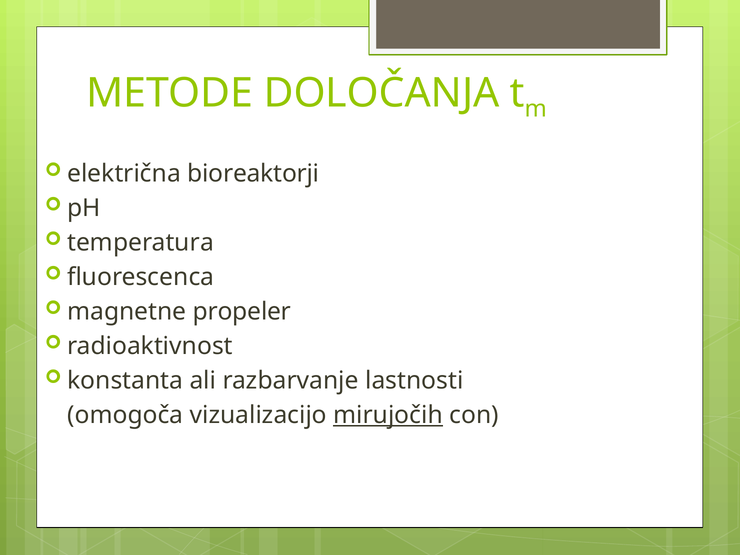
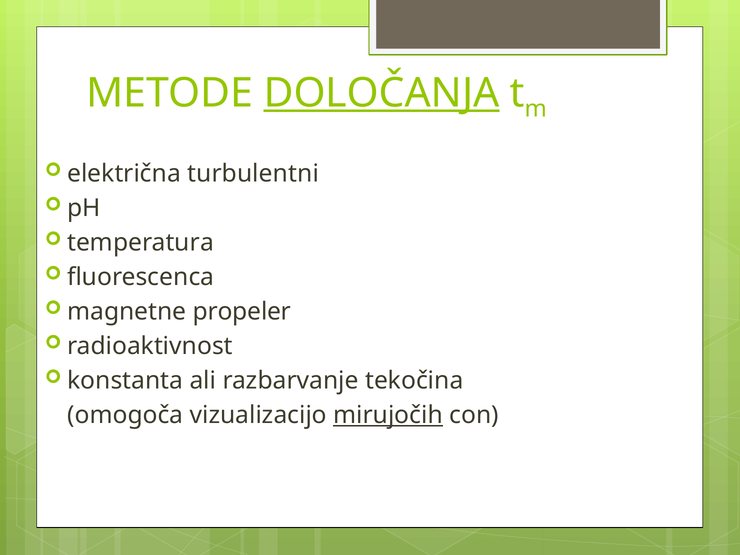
DOLOČANJA underline: none -> present
bioreaktorji: bioreaktorji -> turbulentni
lastnosti: lastnosti -> tekočina
